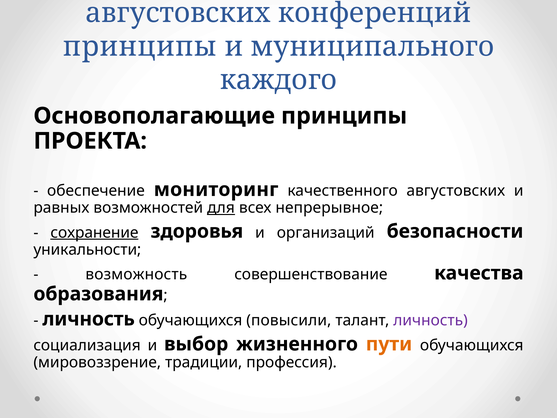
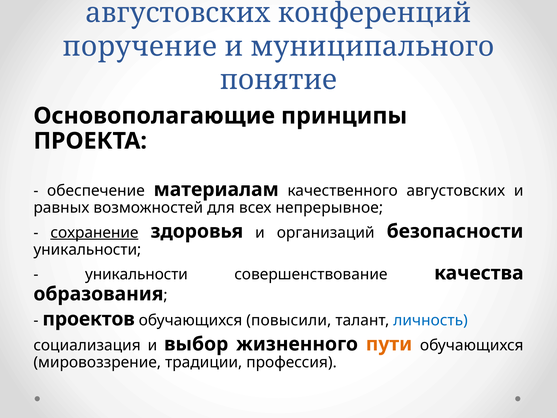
принципы at (140, 46): принципы -> поручение
каждого: каждого -> понятие
мониторинг: мониторинг -> материалам
для underline: present -> none
возможность at (136, 274): возможность -> уникальности
личность at (89, 319): личность -> проектов
личность at (431, 320) colour: purple -> blue
